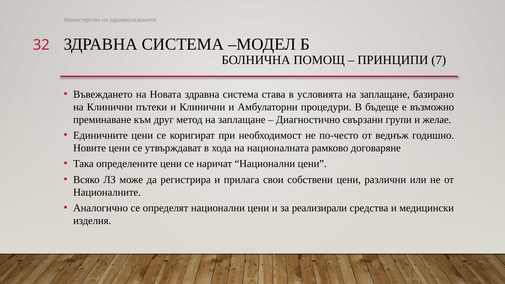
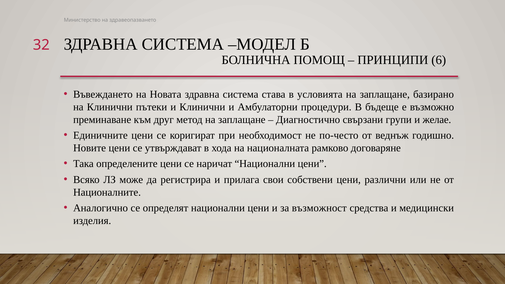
7: 7 -> 6
реализирали: реализирали -> възможност
